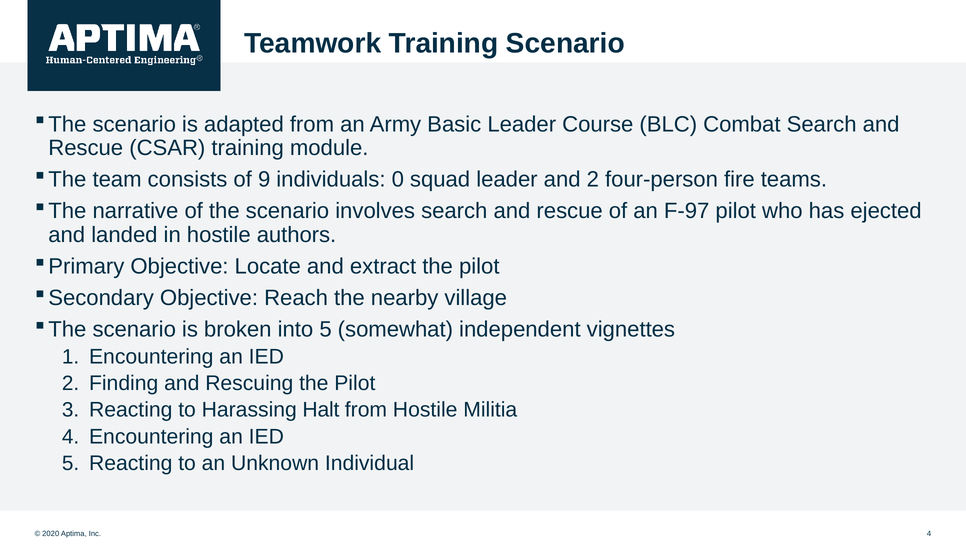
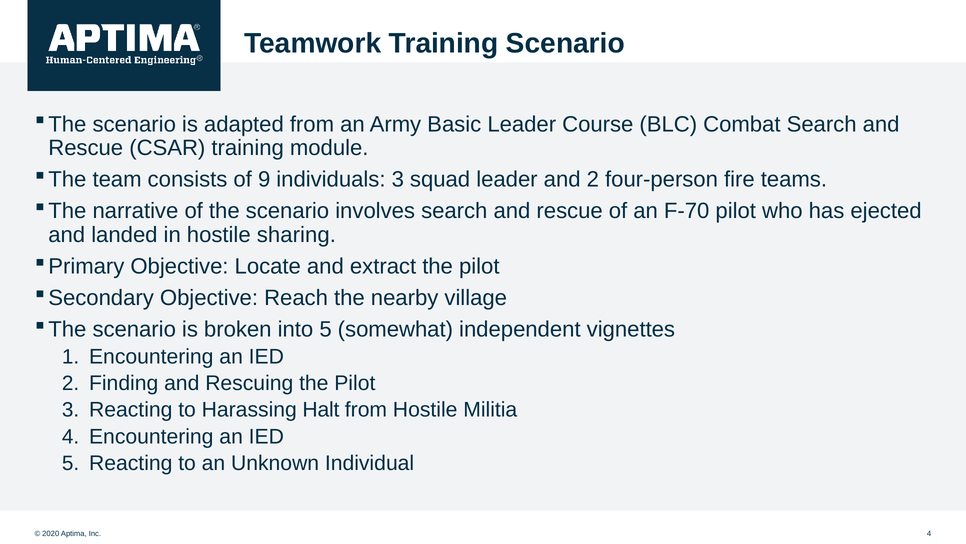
individuals 0: 0 -> 3
F-97: F-97 -> F-70
authors: authors -> sharing
